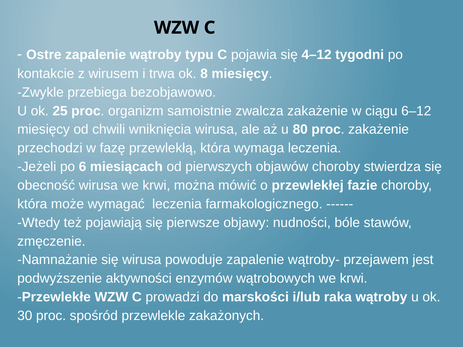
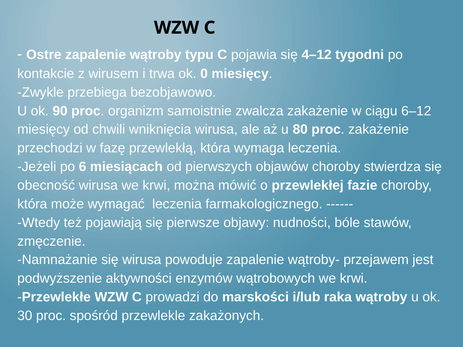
8: 8 -> 0
25: 25 -> 90
